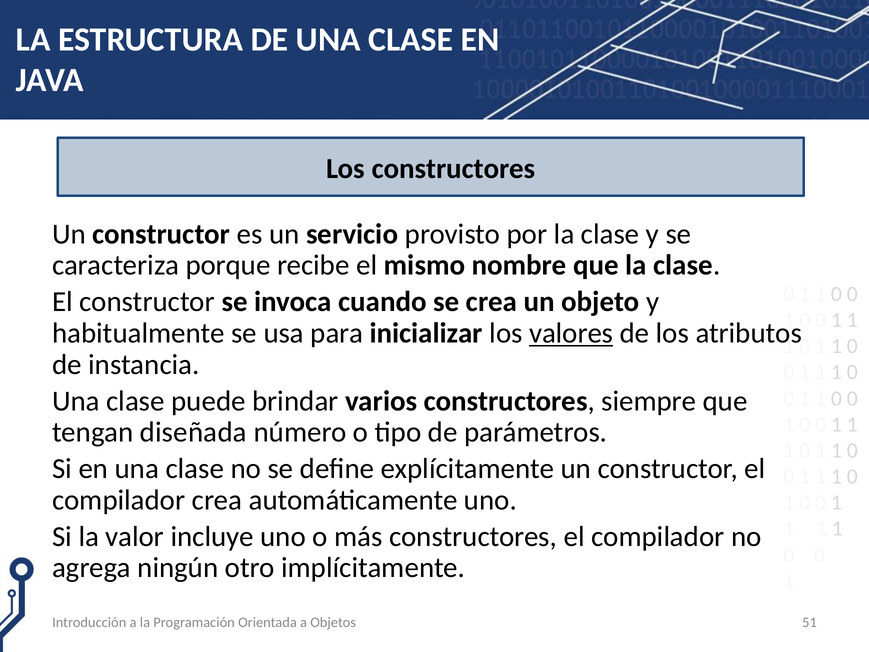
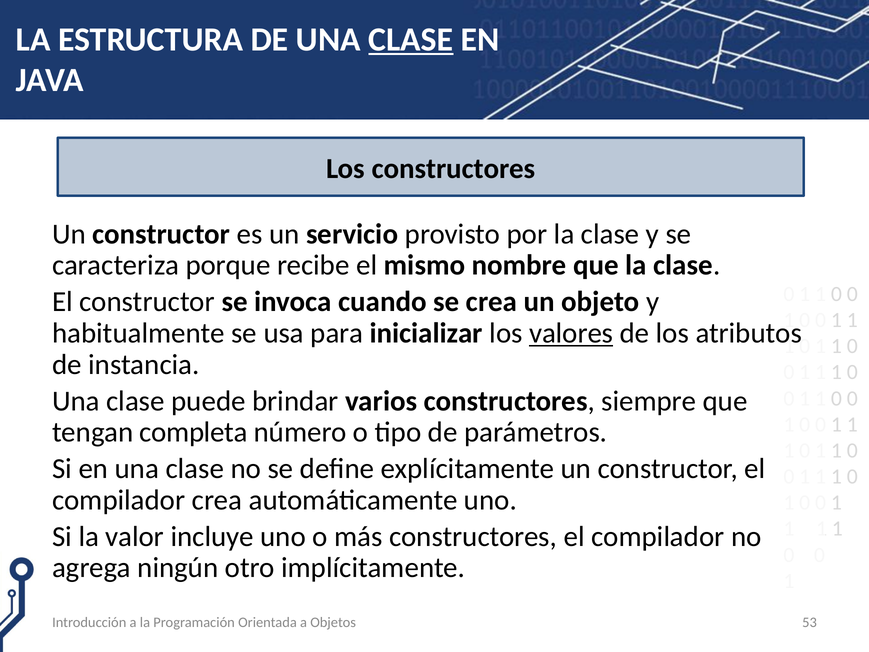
CLASE at (411, 39) underline: none -> present
diseñada: diseñada -> completa
51: 51 -> 53
